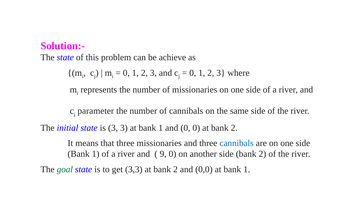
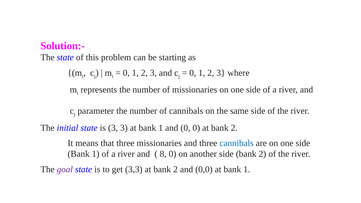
achieve: achieve -> starting
9: 9 -> 8
goal colour: green -> purple
